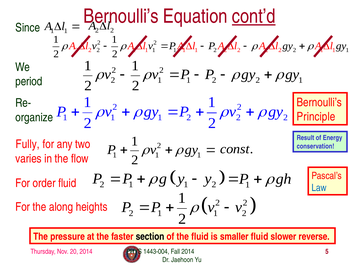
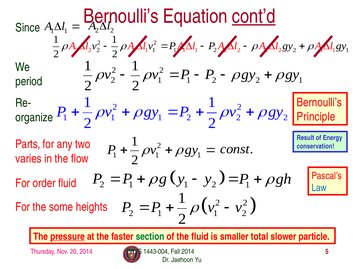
Fully: Fully -> Parts
along: along -> some
pressure underline: none -> present
section colour: black -> green
smaller fluid: fluid -> total
reverse: reverse -> particle
